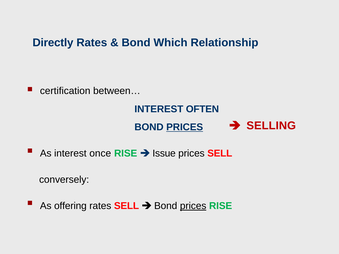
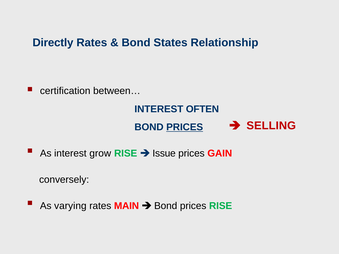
Which: Which -> States
once: once -> grow
prices SELL: SELL -> GAIN
offering: offering -> varying
rates SELL: SELL -> MAIN
prices at (193, 206) underline: present -> none
